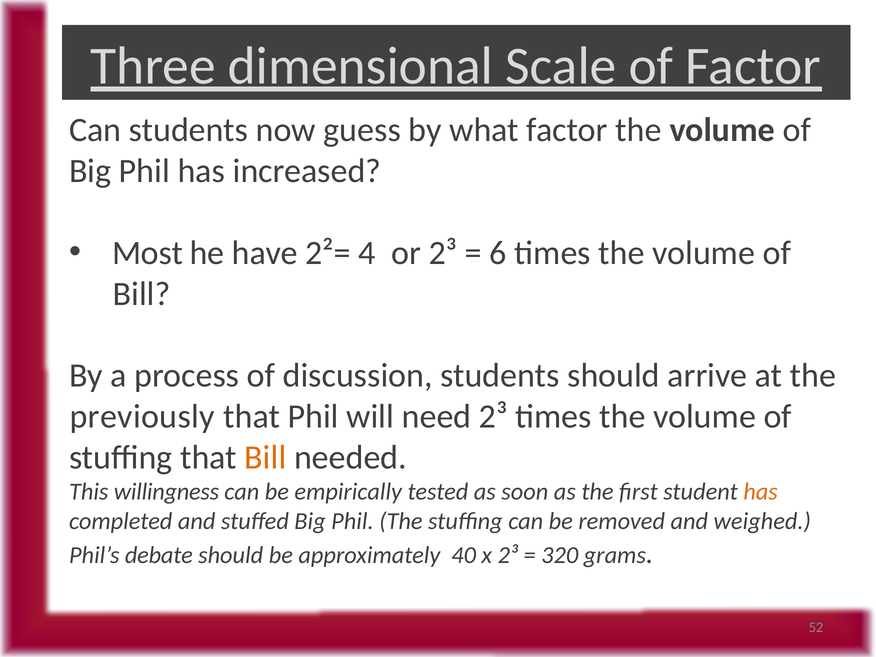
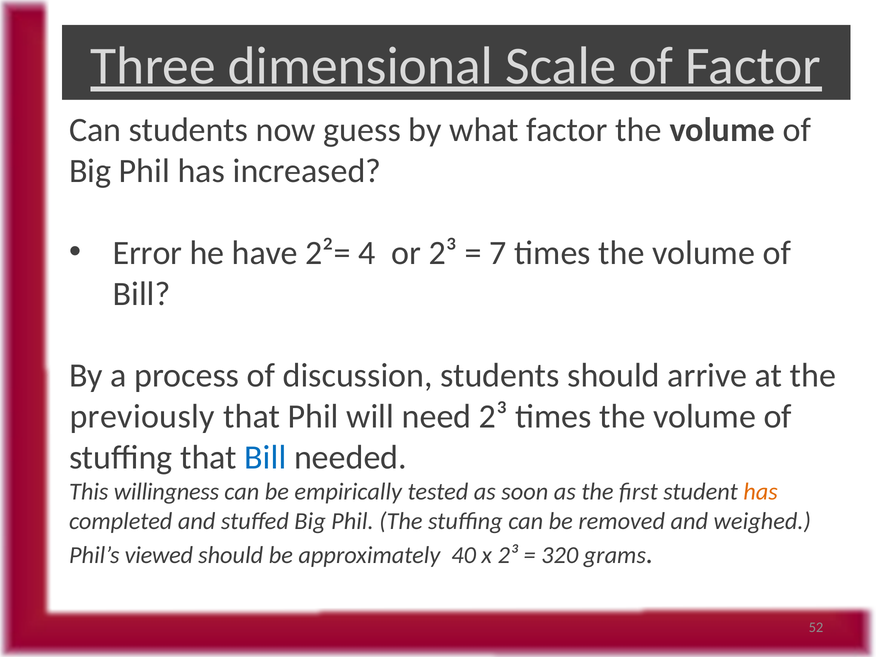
Most: Most -> Error
6: 6 -> 7
Bill at (265, 457) colour: orange -> blue
debate: debate -> viewed
